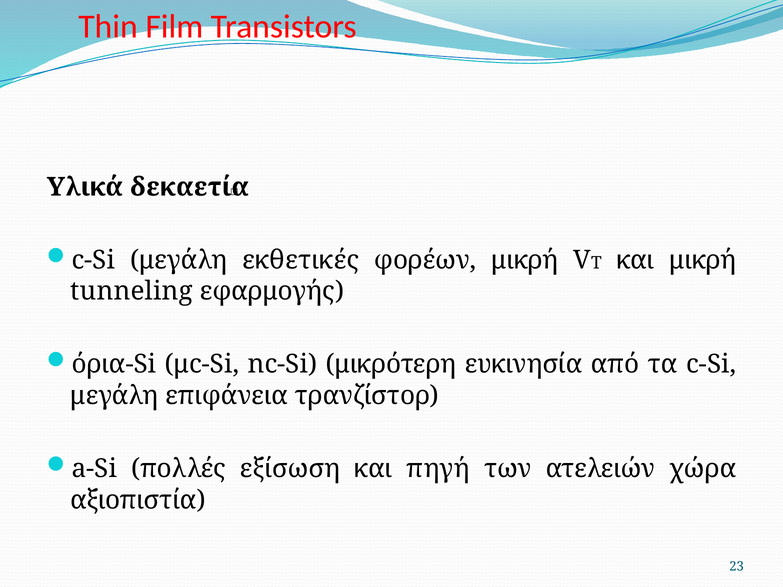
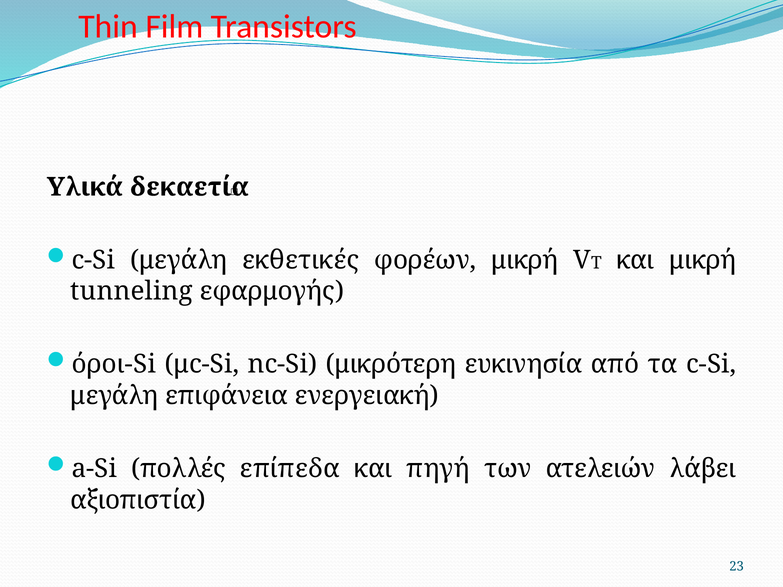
όρια-Si: όρια-Si -> όροι-Si
τρανζίστορ: τρανζίστορ -> ενεργειακή
εξίσωση: εξίσωση -> επίπεδα
χώρα: χώρα -> λάβει
